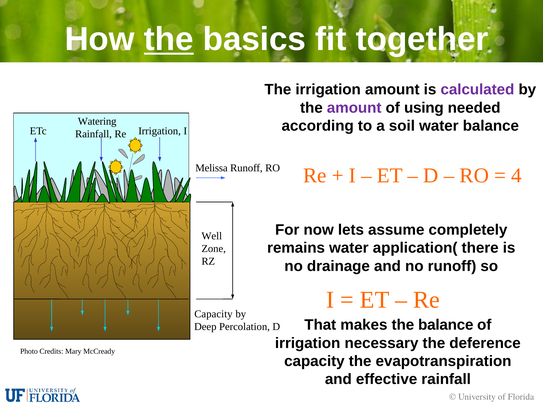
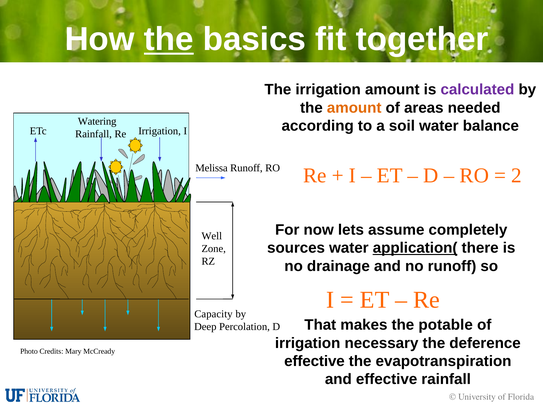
amount at (354, 108) colour: purple -> orange
using: using -> areas
4: 4 -> 2
remains: remains -> sources
application( underline: none -> present
the balance: balance -> potable
capacity at (314, 361): capacity -> effective
